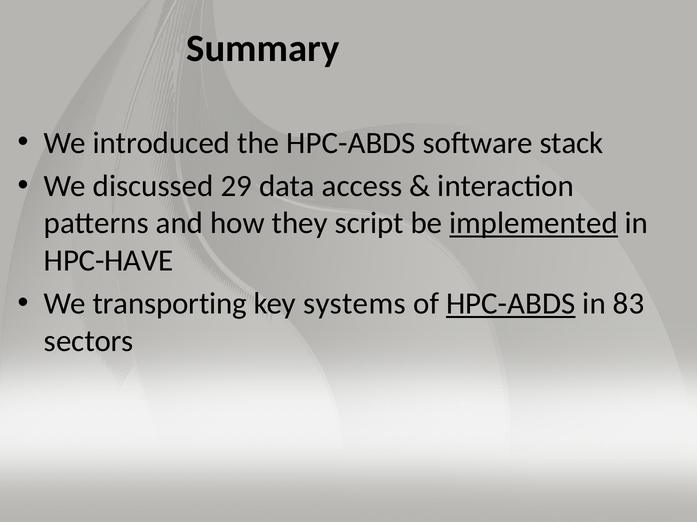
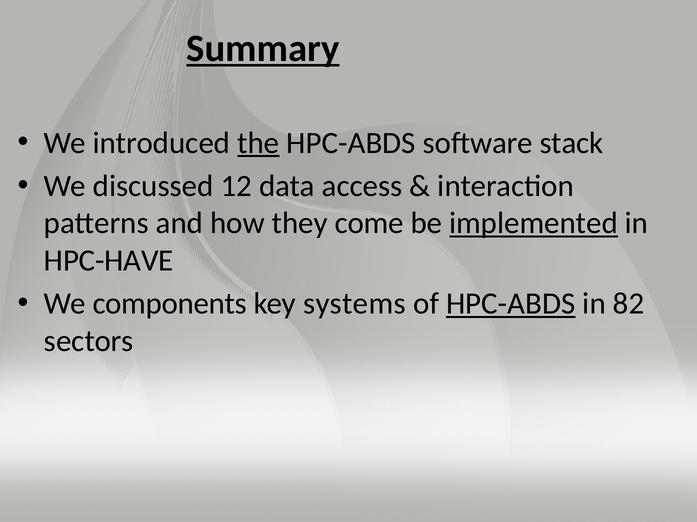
Summary underline: none -> present
the underline: none -> present
29: 29 -> 12
script: script -> come
transporting: transporting -> components
83: 83 -> 82
